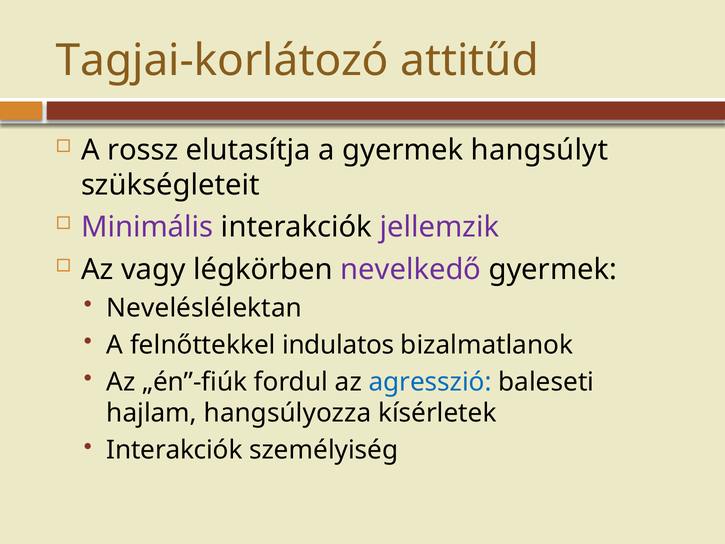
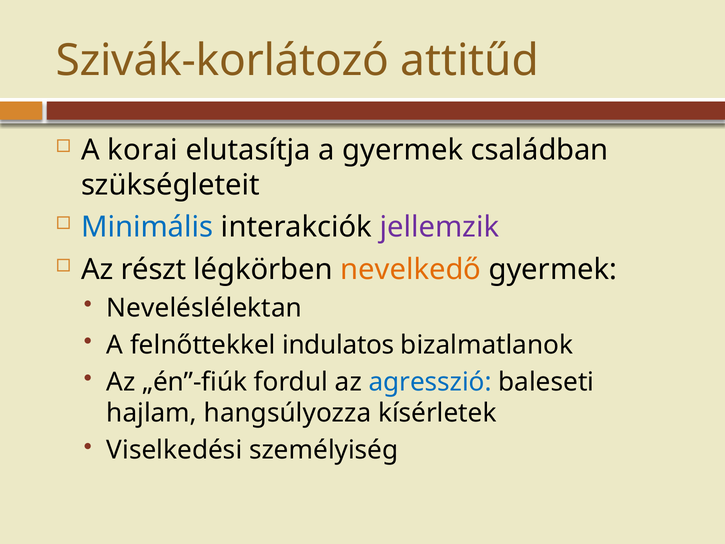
Tagjai-korlátozó: Tagjai-korlátozó -> Szivák-korlátozó
rossz: rossz -> korai
hangsúlyt: hangsúlyt -> családban
Minimális colour: purple -> blue
vagy: vagy -> részt
nevelkedő colour: purple -> orange
Interakciók at (174, 450): Interakciók -> Viselkedési
